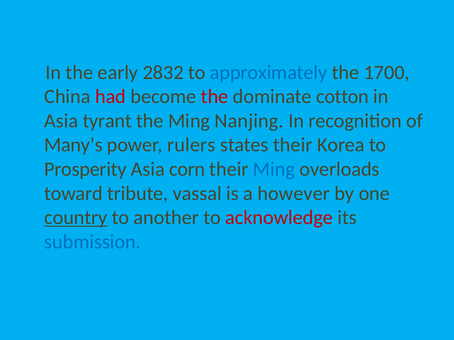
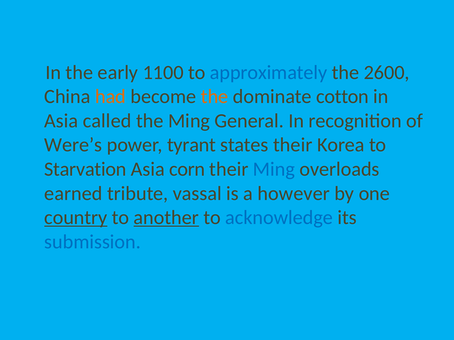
2832: 2832 -> 1100
1700: 1700 -> 2600
had colour: red -> orange
the at (215, 97) colour: red -> orange
tyrant: tyrant -> called
Nanjing: Nanjing -> General
Many’s: Many’s -> Were’s
rulers: rulers -> tyrant
Prosperity: Prosperity -> Starvation
toward: toward -> earned
another underline: none -> present
acknowledge colour: red -> blue
